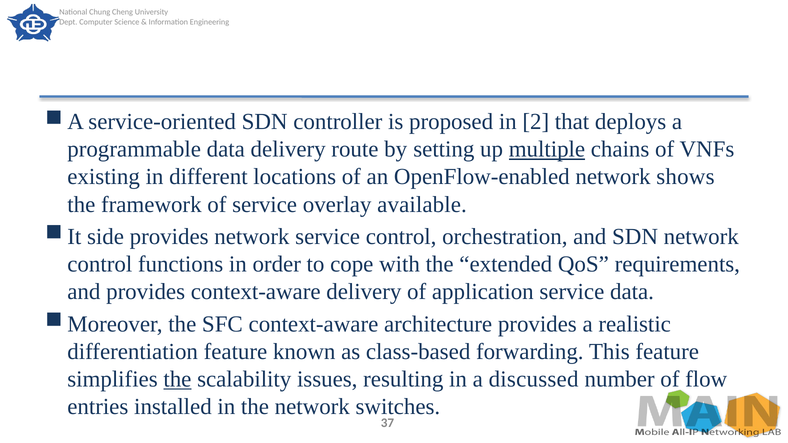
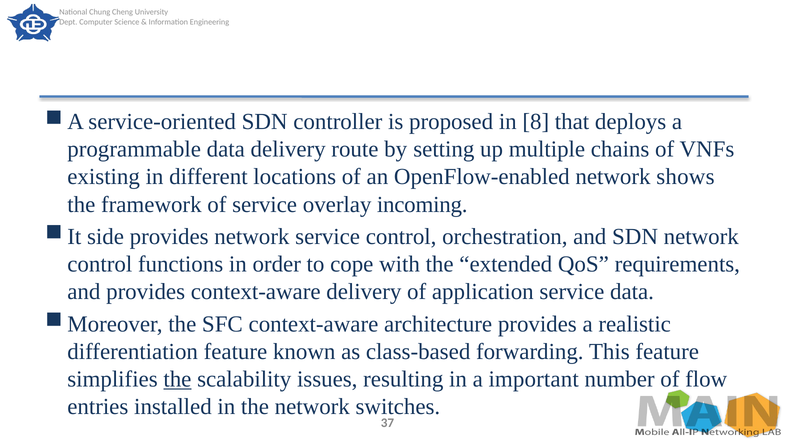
2: 2 -> 8
multiple underline: present -> none
available: available -> incoming
discussed: discussed -> important
